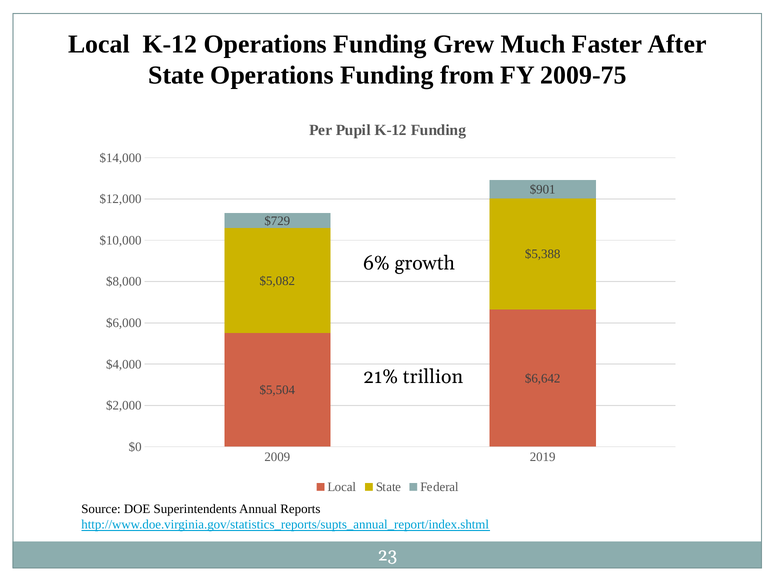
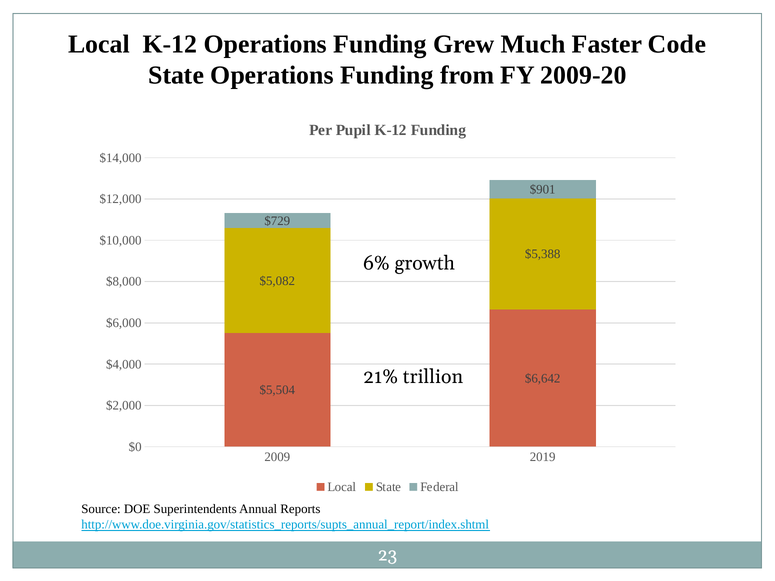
After: After -> Code
2009-75: 2009-75 -> 2009-20
